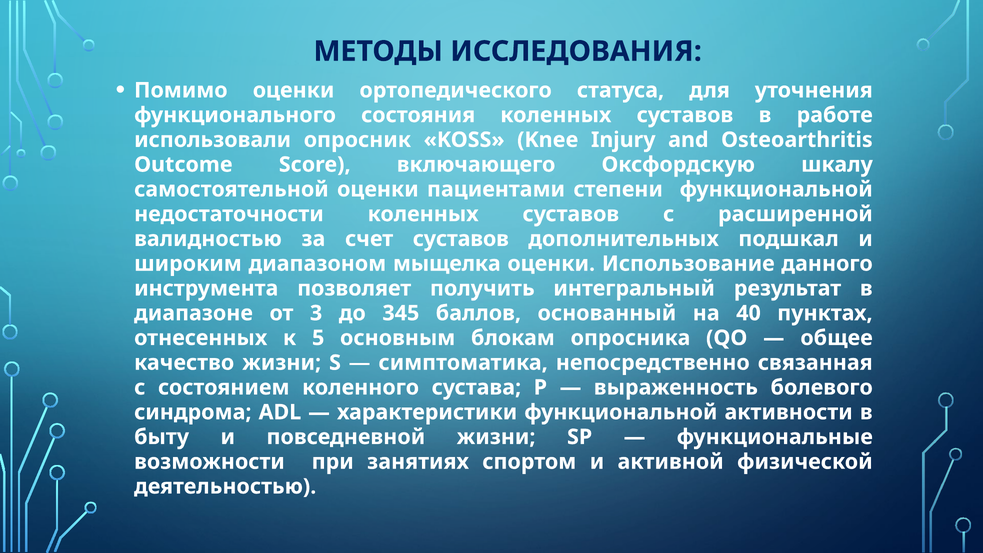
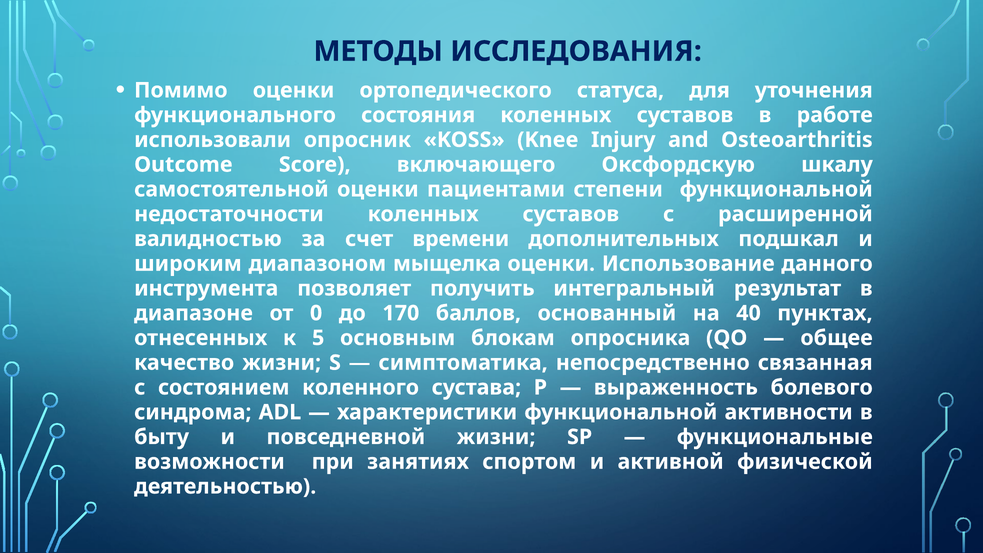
счет суставов: суставов -> времени
3: 3 -> 0
345: 345 -> 170
